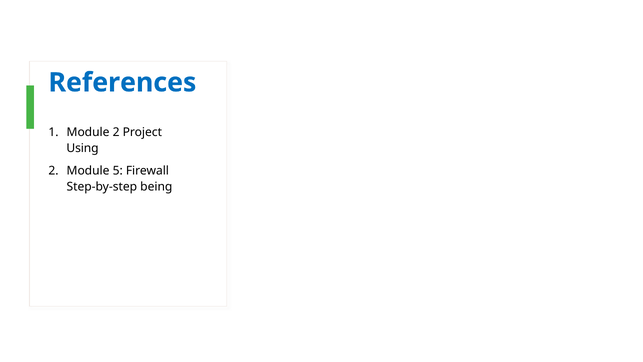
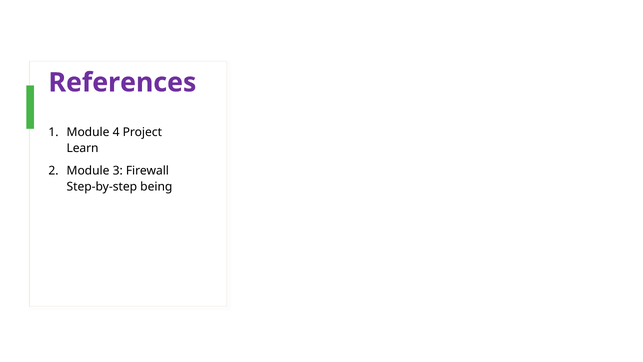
References colour: blue -> purple
Module 2: 2 -> 4
Using: Using -> Learn
5: 5 -> 3
